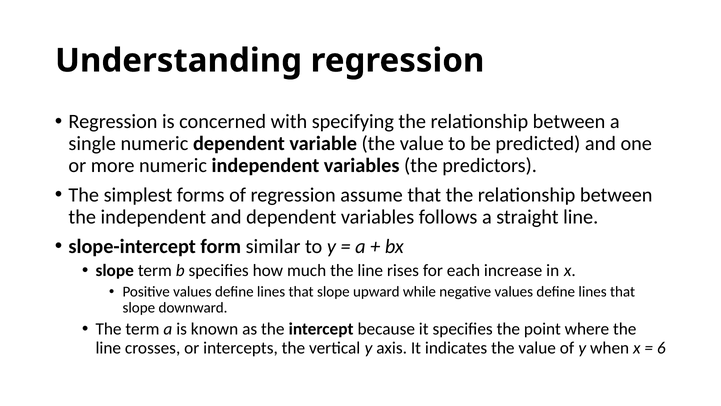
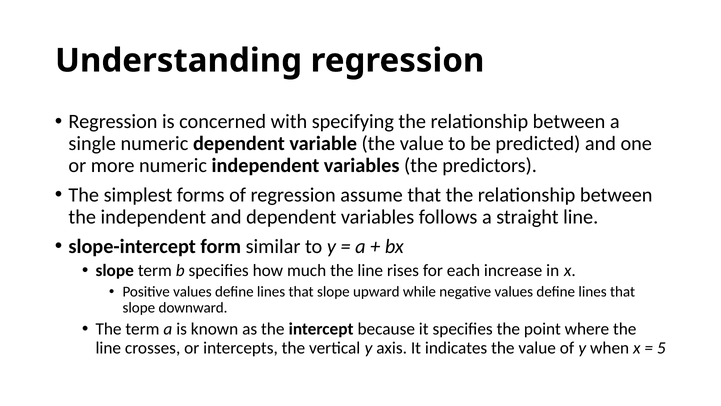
6: 6 -> 5
